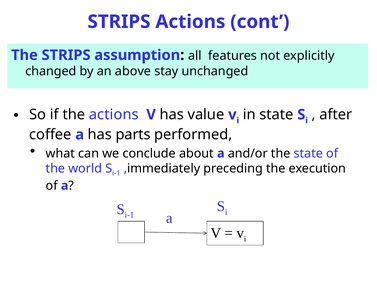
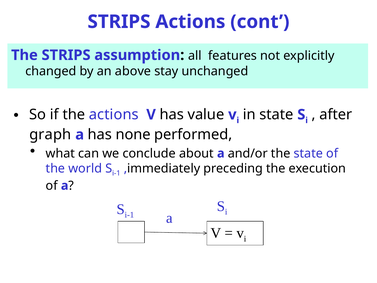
coffee: coffee -> graph
parts: parts -> none
